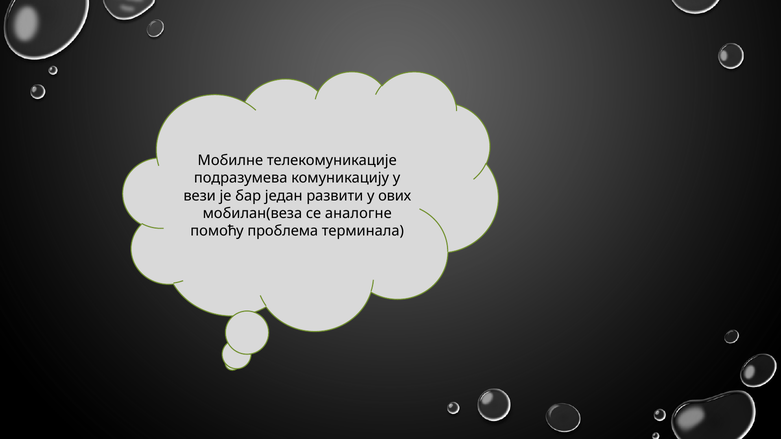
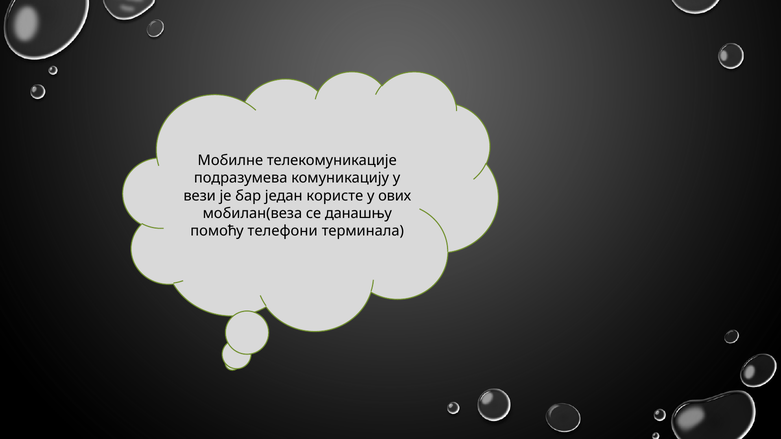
развити: развити -> користе
аналогне: аналогне -> данашњу
проблема: проблема -> телефони
